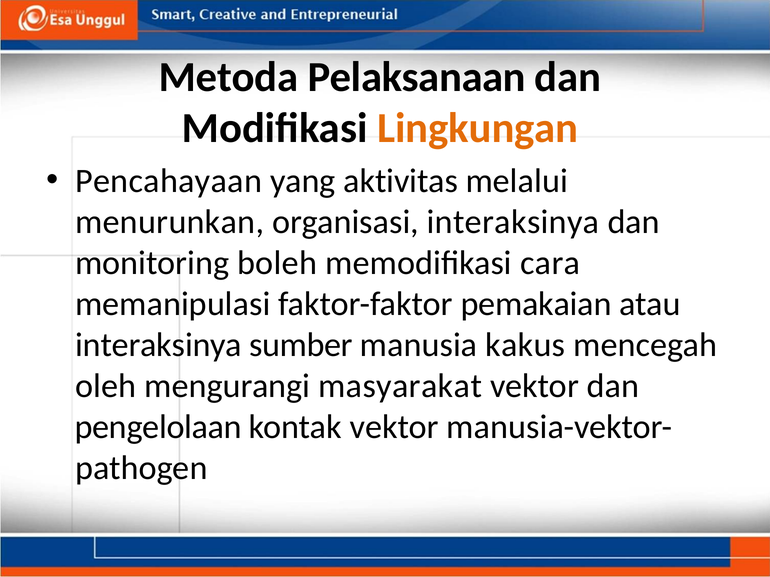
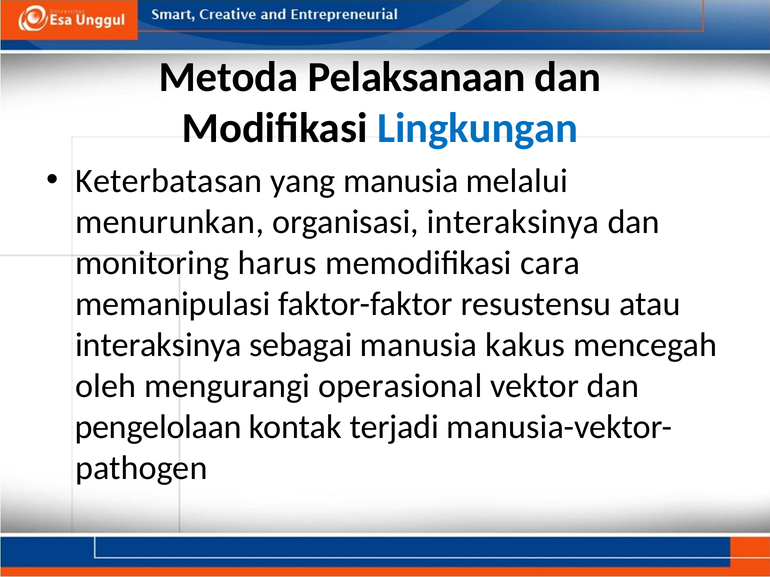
Lingkungan colour: orange -> blue
Pencahayaan: Pencahayaan -> Keterbatasan
yang aktivitas: aktivitas -> manusia
boleh: boleh -> harus
pemakaian: pemakaian -> resustensu
sumber: sumber -> sebagai
masyarakat: masyarakat -> operasional
kontak vektor: vektor -> terjadi
